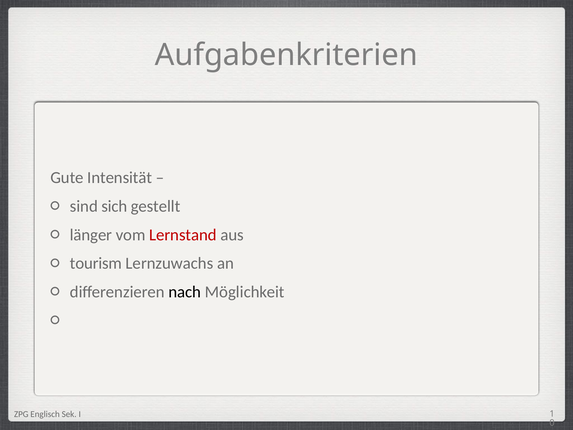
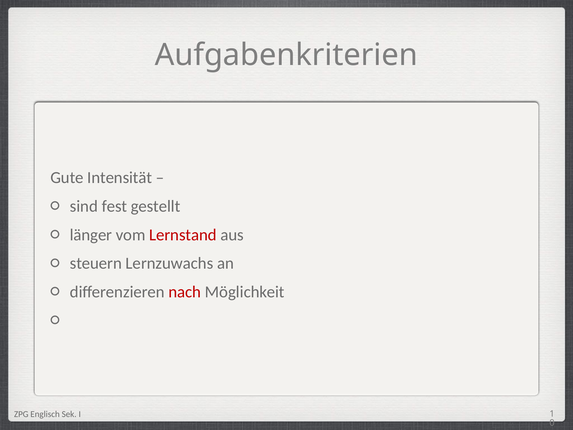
sich: sich -> fest
tourism: tourism -> steuern
nach colour: black -> red
